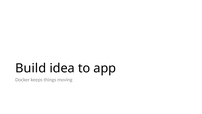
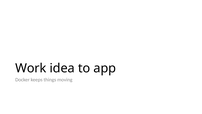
Build: Build -> Work
